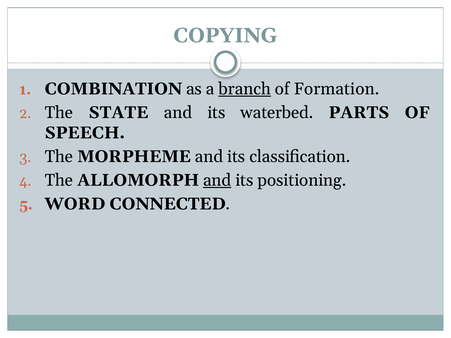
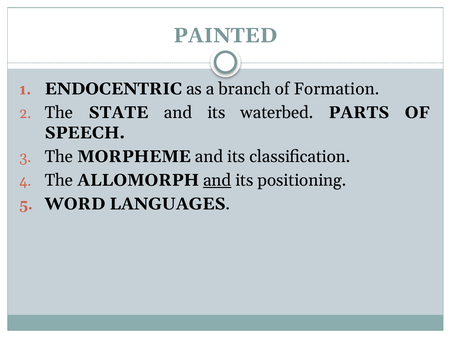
COPYING: COPYING -> PAINTED
COMBINATION: COMBINATION -> ENDOCENTRIC
branch underline: present -> none
CONNECTED: CONNECTED -> LANGUAGES
